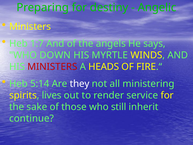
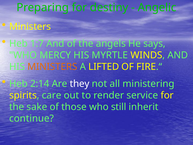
DOWN: DOWN -> MERCY
MINISTERS at (52, 67) colour: red -> orange
HEADS: HEADS -> LIFTED
5:14: 5:14 -> 2:14
lives: lives -> care
